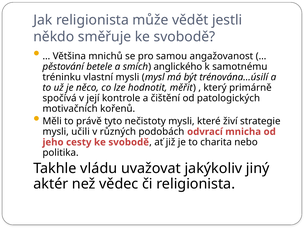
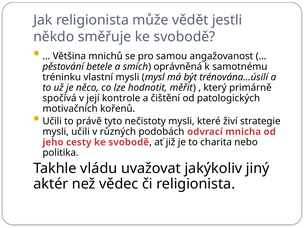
anglického: anglického -> oprávněná
Měli at (52, 121): Měli -> Učili
